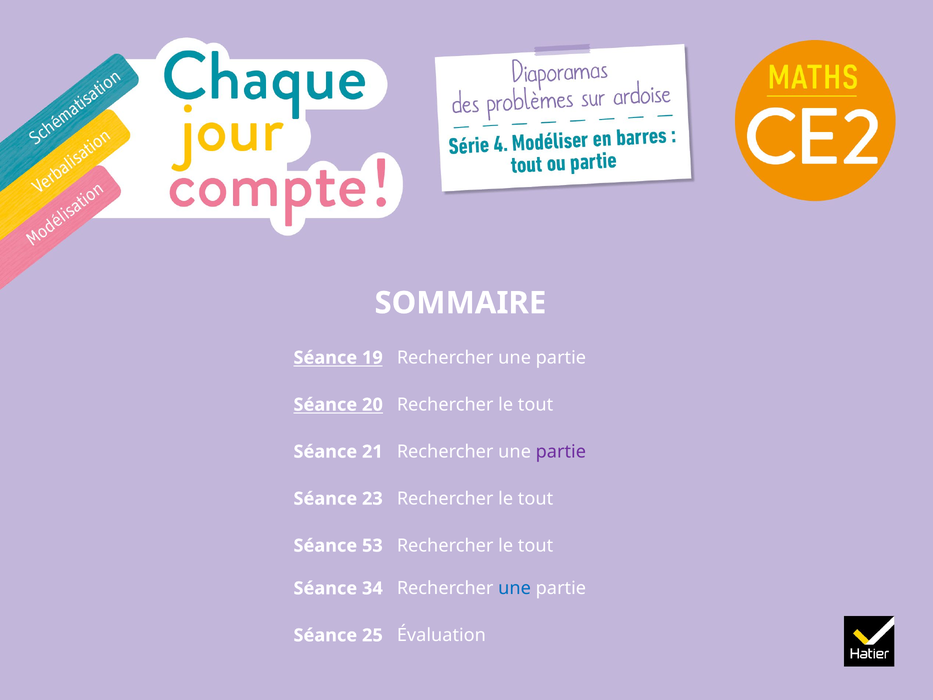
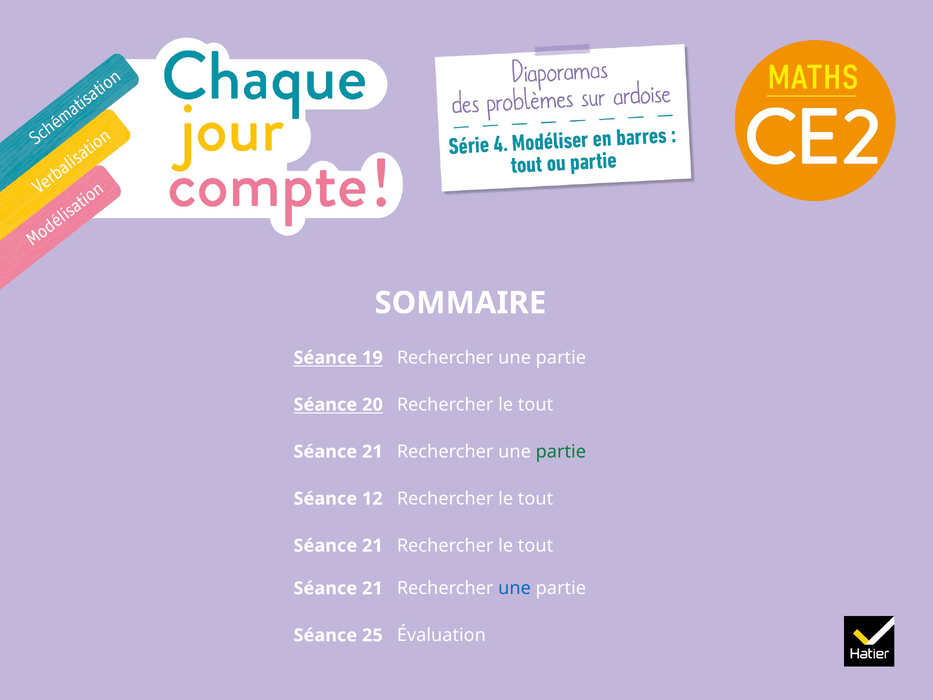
partie at (561, 452) colour: purple -> green
23: 23 -> 12
53 at (372, 546): 53 -> 21
34 at (372, 588): 34 -> 21
